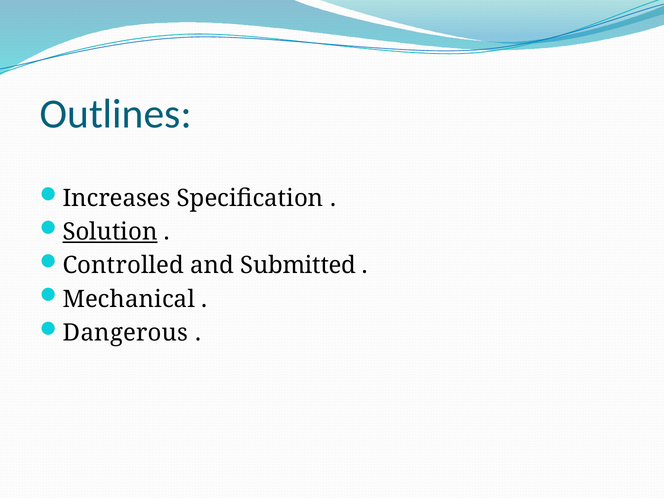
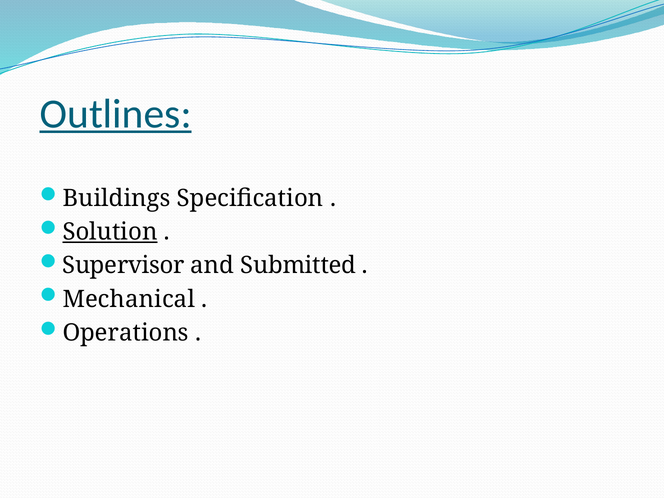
Outlines underline: none -> present
Increases: Increases -> Buildings
Controlled: Controlled -> Supervisor
Dangerous: Dangerous -> Operations
